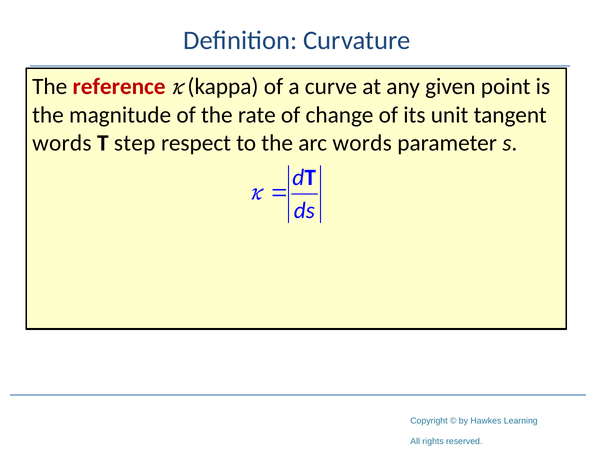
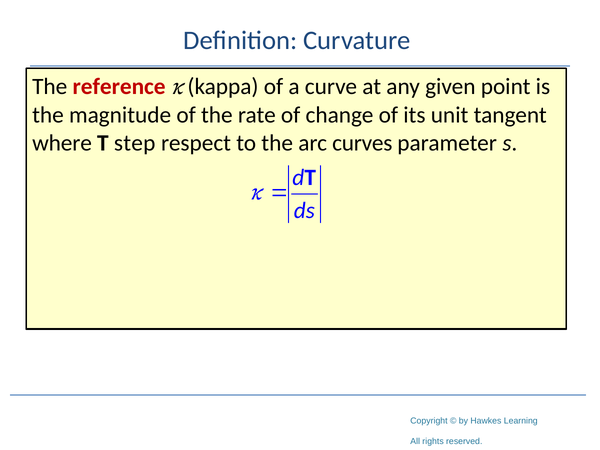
words at (62, 143): words -> where
arc words: words -> curves
